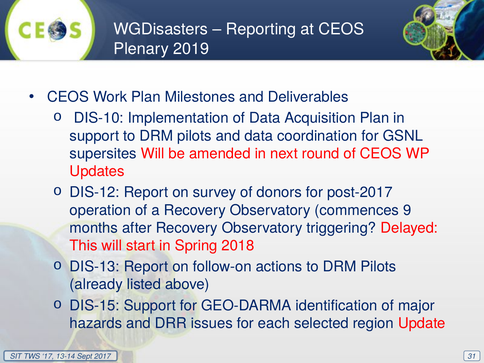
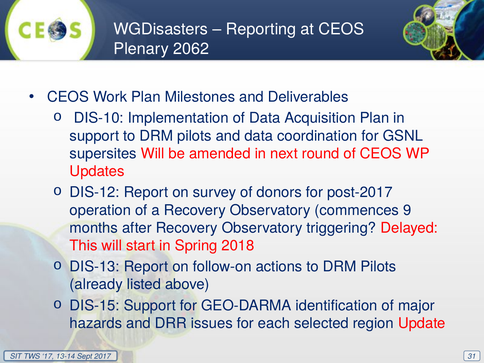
2019: 2019 -> 2062
